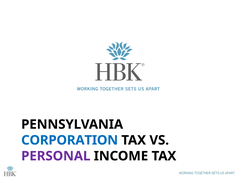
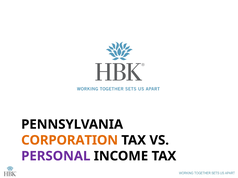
CORPORATION colour: blue -> orange
